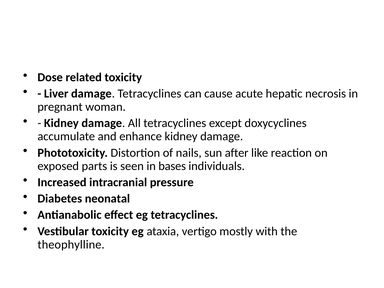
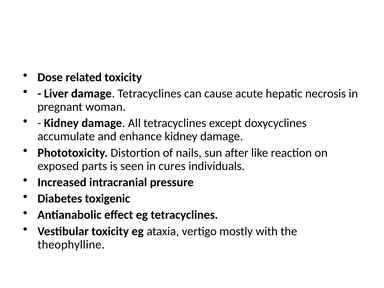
bases: bases -> cures
neonatal: neonatal -> toxigenic
